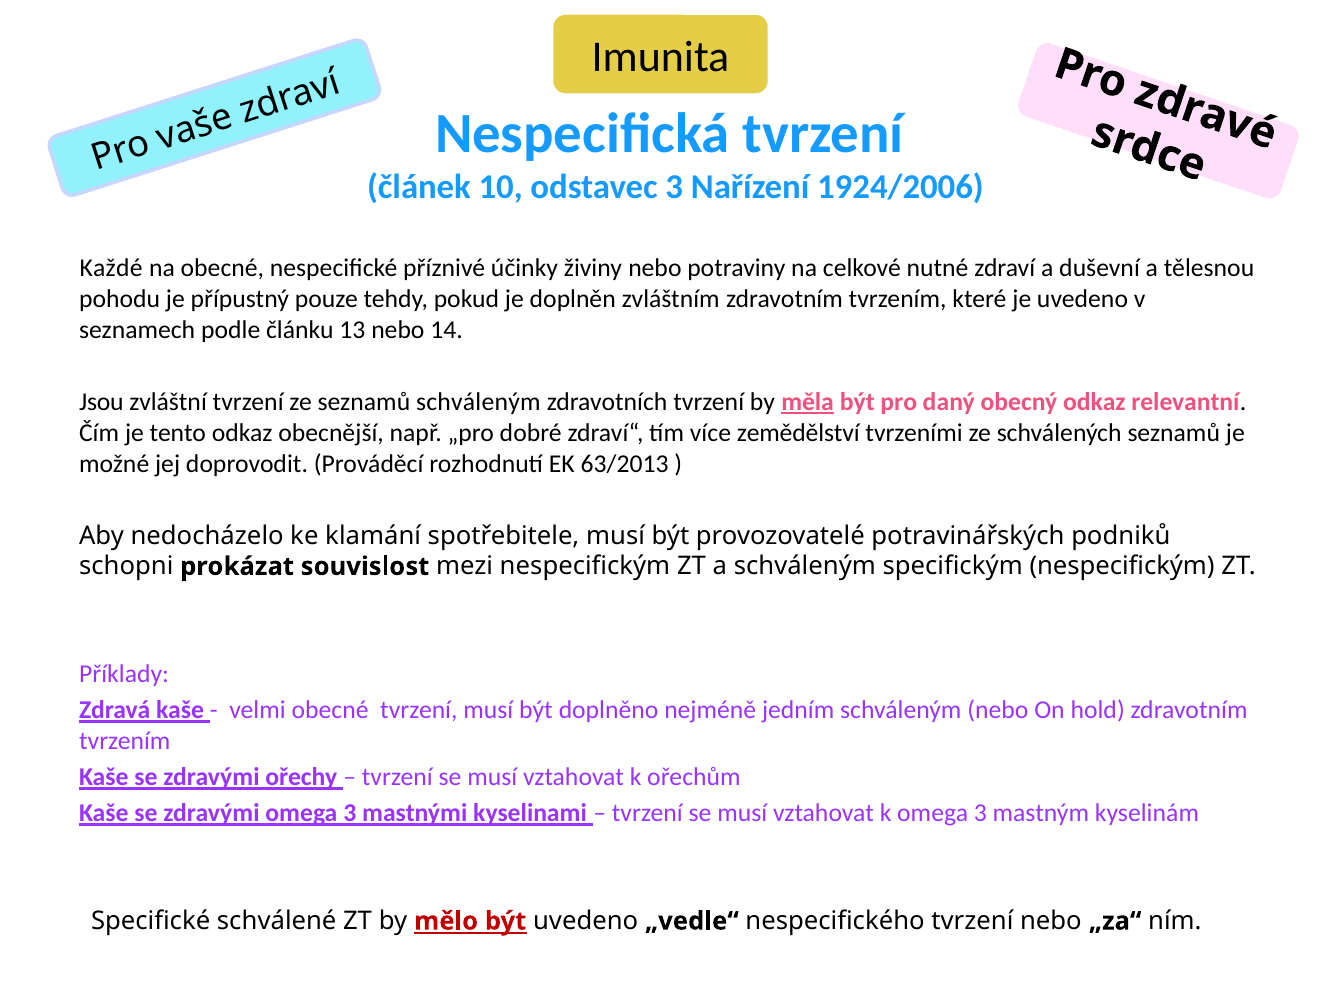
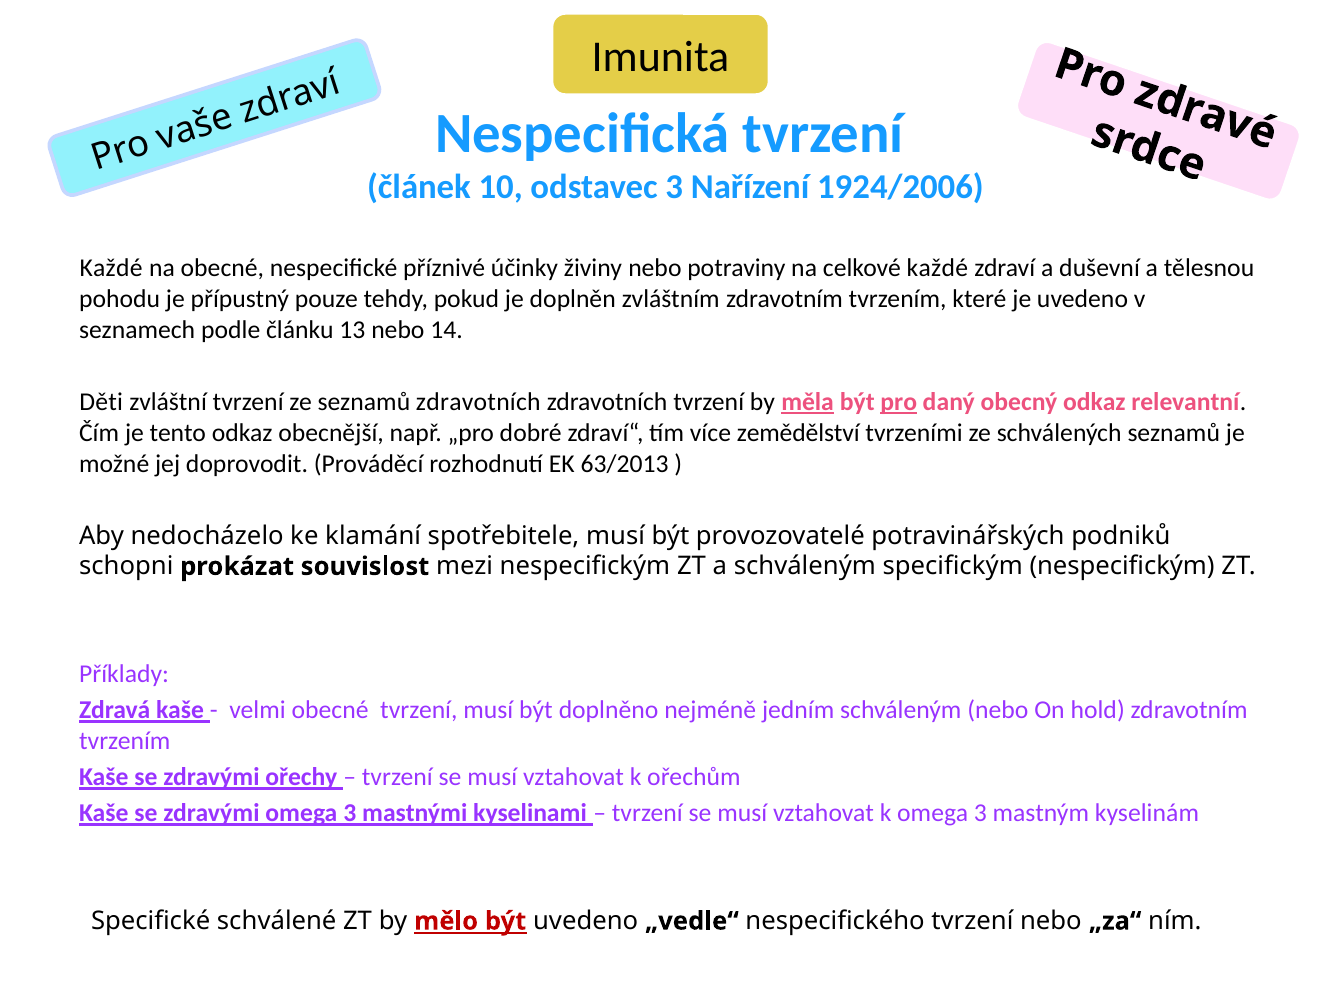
celkové nutné: nutné -> každé
Jsou: Jsou -> Děti
seznamů schváleným: schváleným -> zdravotních
pro underline: none -> present
